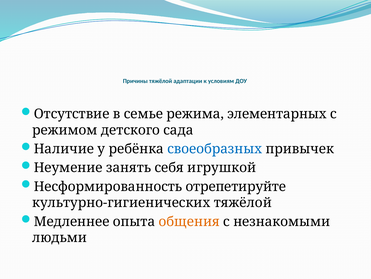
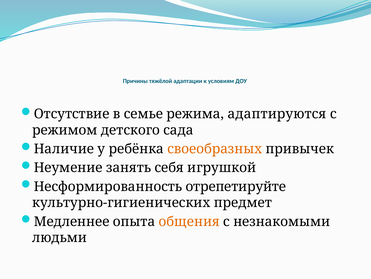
элементарных: элементарных -> адаптируются
своеобразных colour: blue -> orange
культурно-гигиенических тяжёлой: тяжёлой -> предмет
